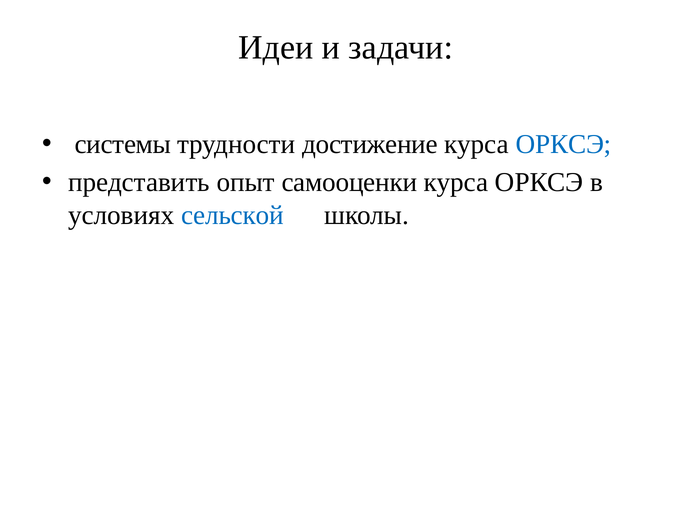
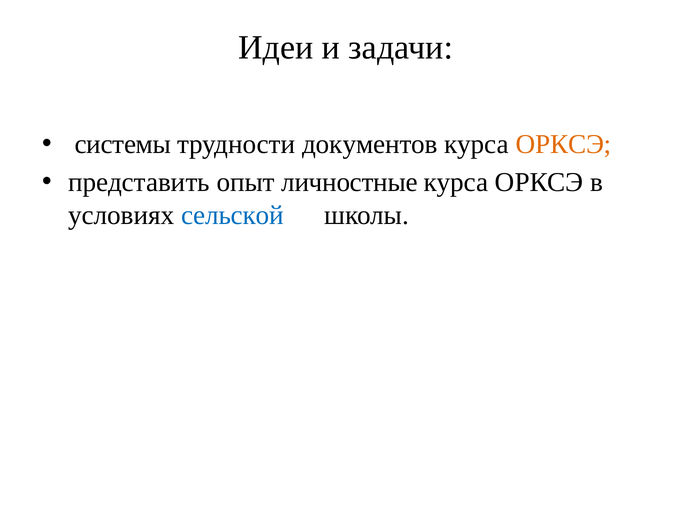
достижение: достижение -> документов
ОРКСЭ at (564, 144) colour: blue -> orange
самооценки: самооценки -> личностные
